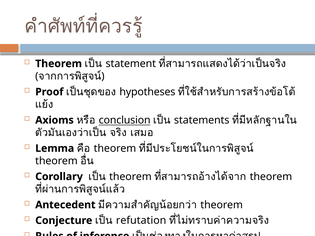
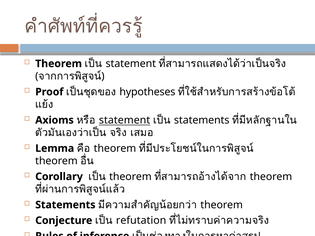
conclusion at (125, 120): conclusion -> statement
Antecedent at (65, 205): Antecedent -> Statements
